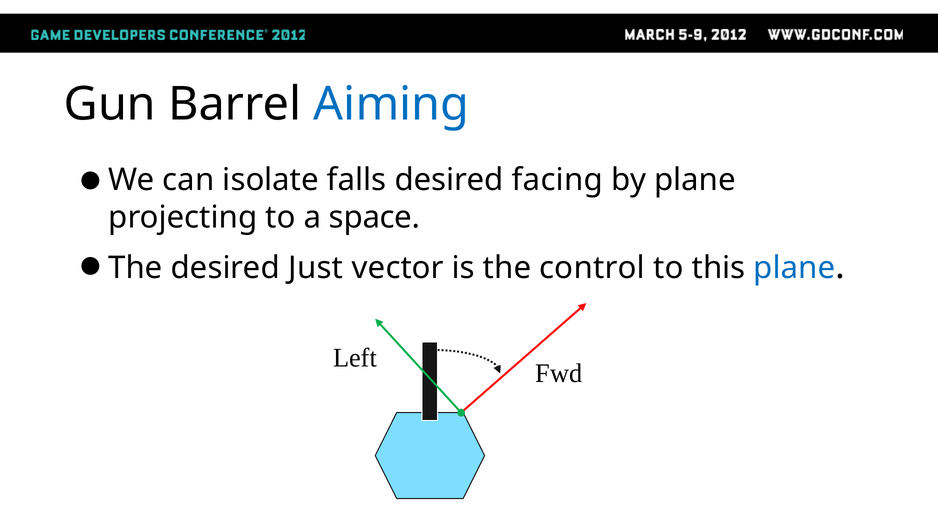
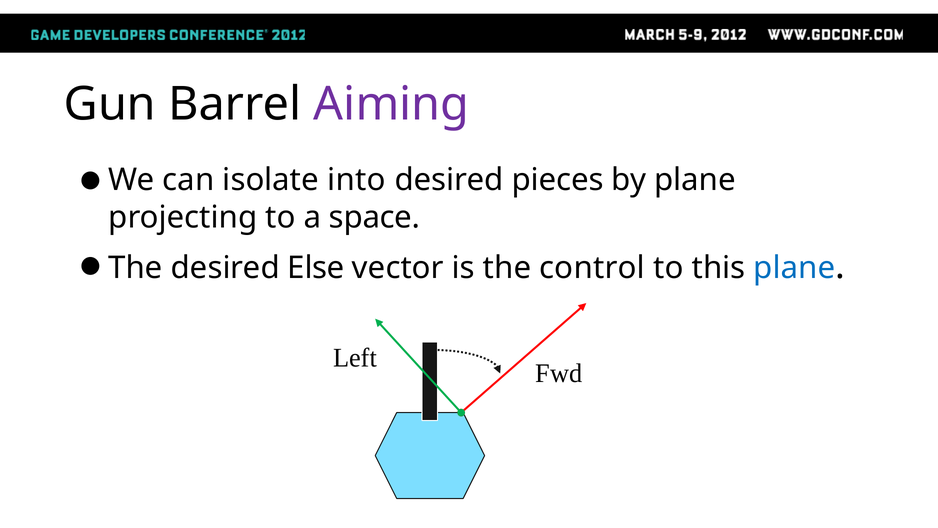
Aiming colour: blue -> purple
falls: falls -> into
facing: facing -> pieces
Just: Just -> Else
